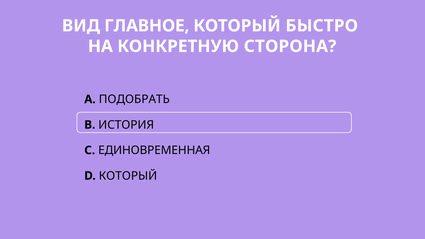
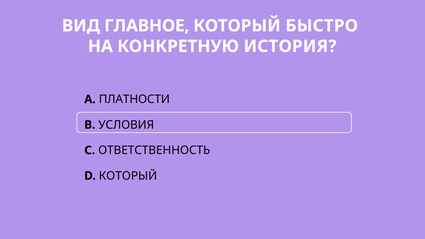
СТОРОНА: СТОРОНА -> ИСТОРИЯ
ПОДОБРАТЬ: ПОДОБРАТЬ -> ПЛАТНОСТИ
ИСТОРИЯ: ИСТОРИЯ -> УСЛОВИЯ
ЕДИНОВРЕМЕННАЯ: ЕДИНОВРЕМЕННАЯ -> ОТВЕТСТВЕННОСТЬ
